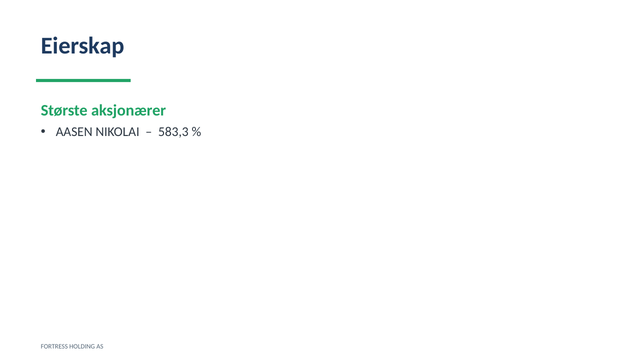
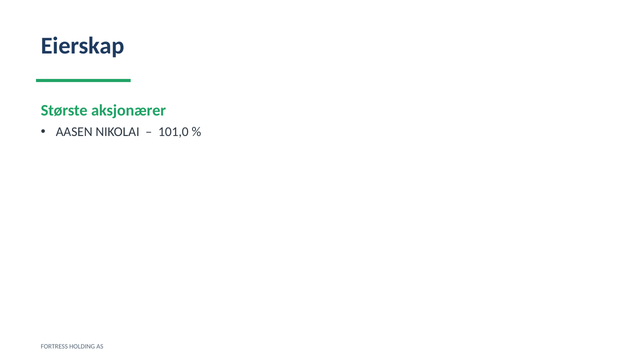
583,3: 583,3 -> 101,0
